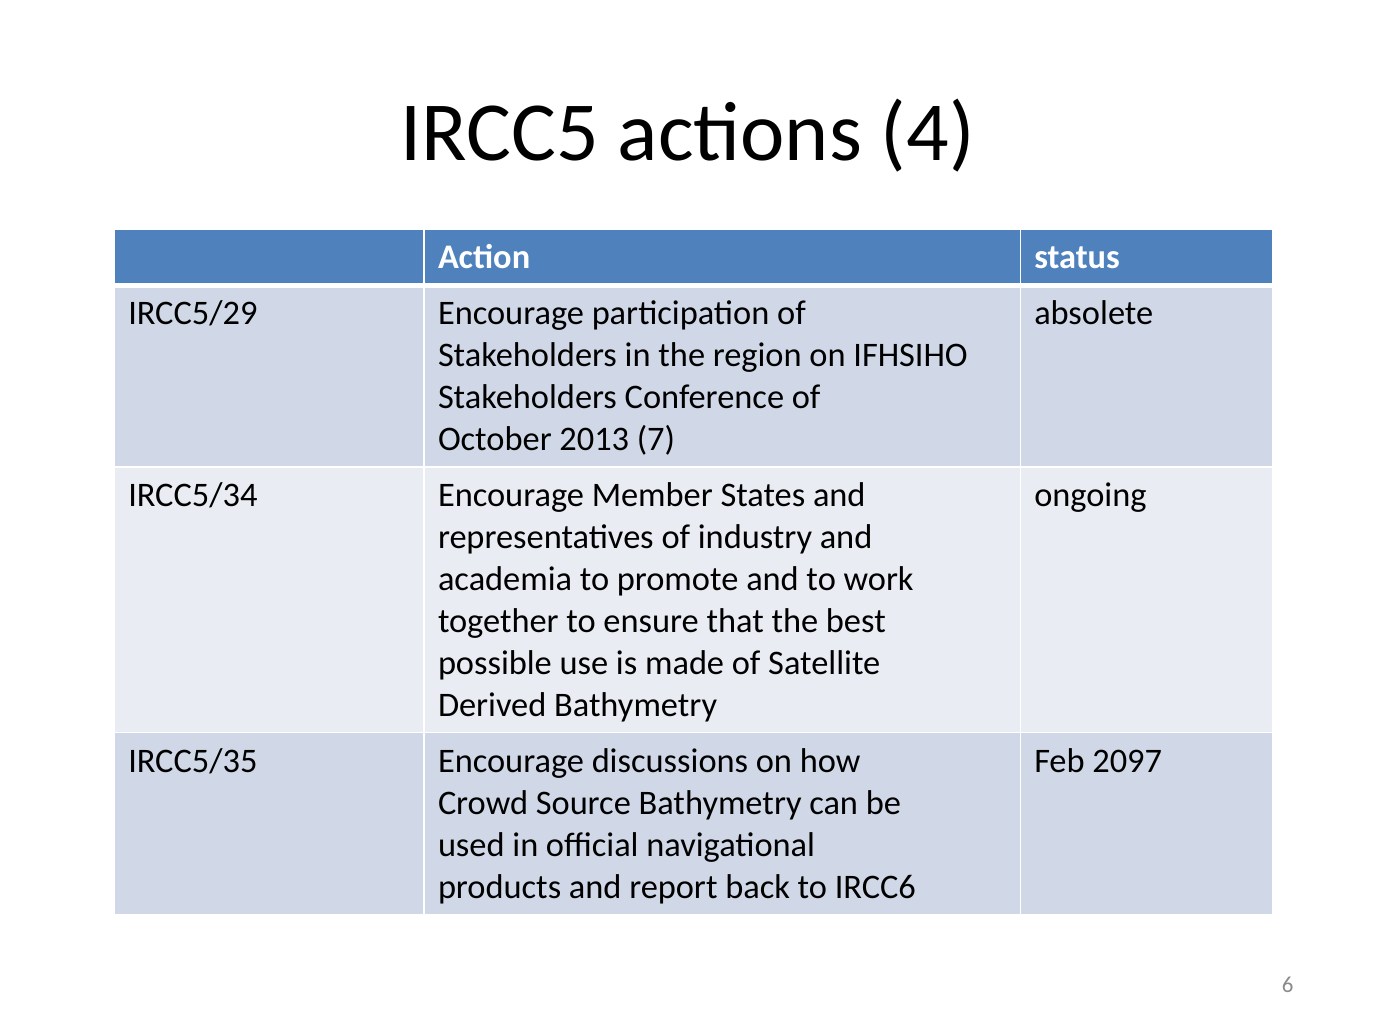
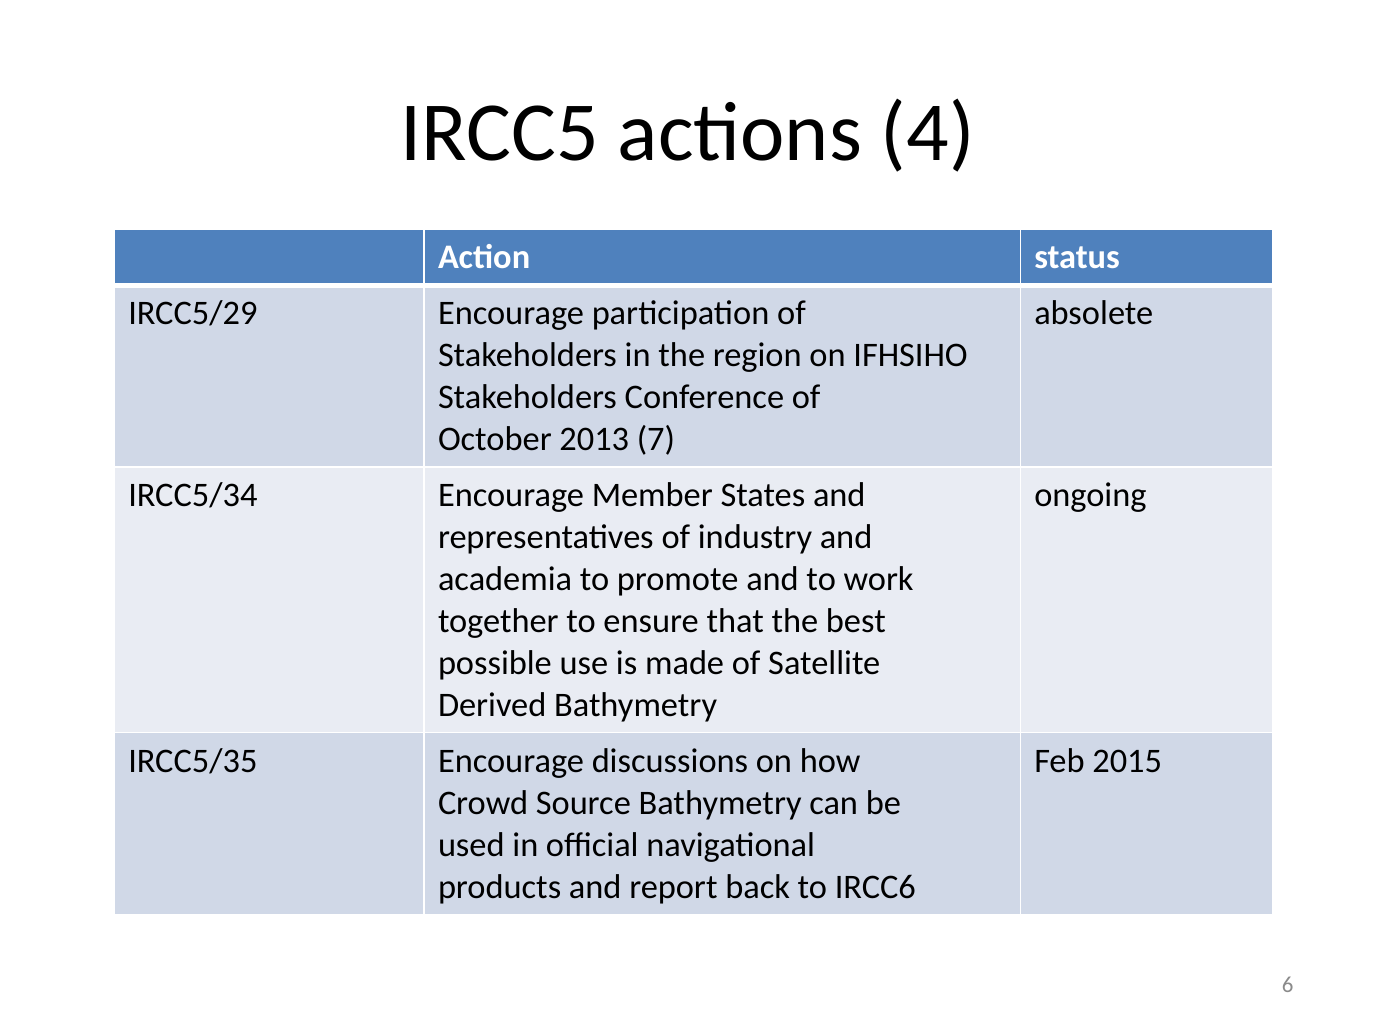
2097: 2097 -> 2015
